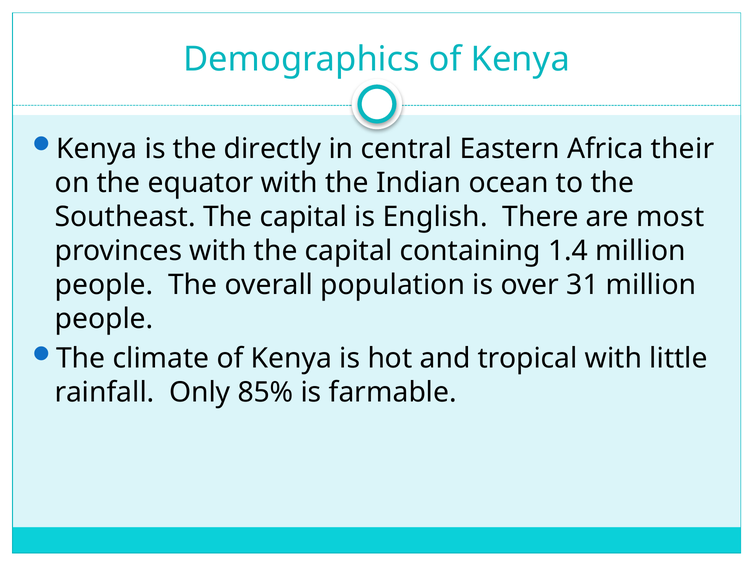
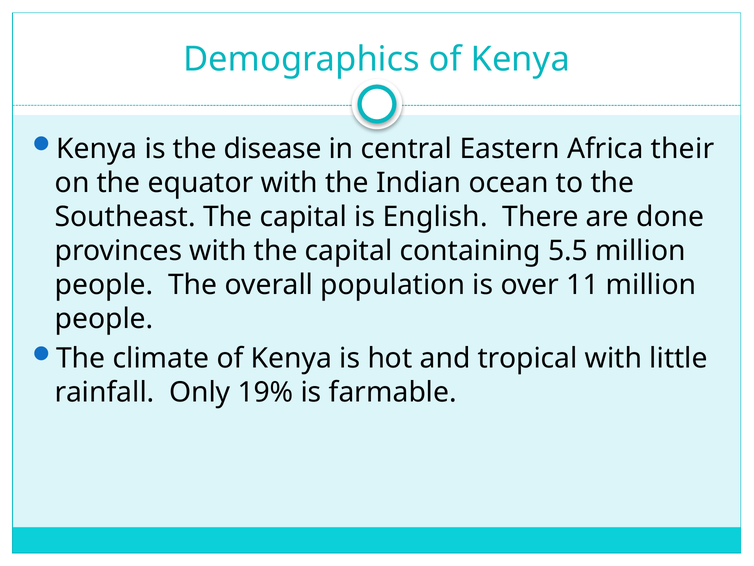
directly: directly -> disease
most: most -> done
1.4: 1.4 -> 5.5
31: 31 -> 11
85%: 85% -> 19%
